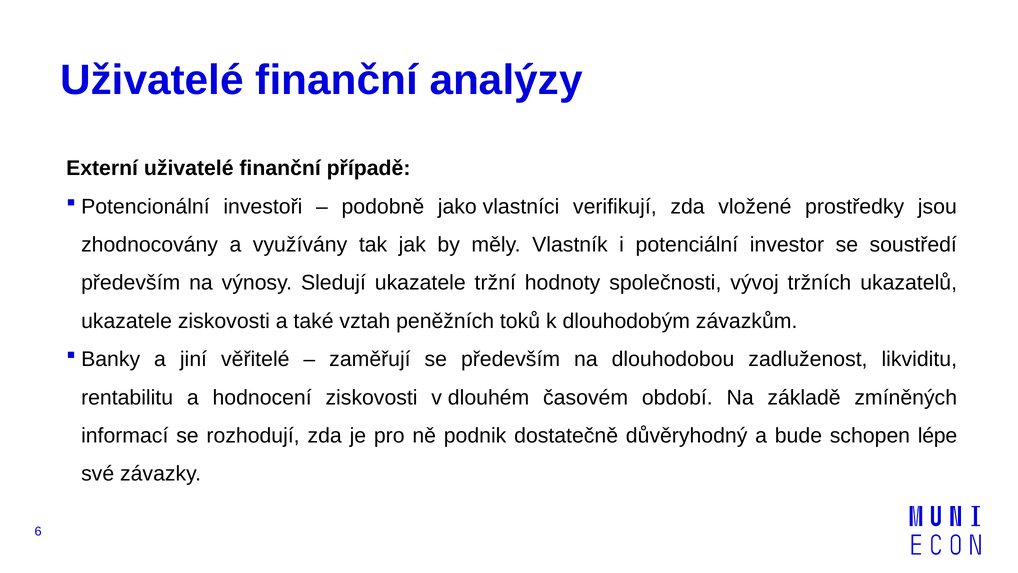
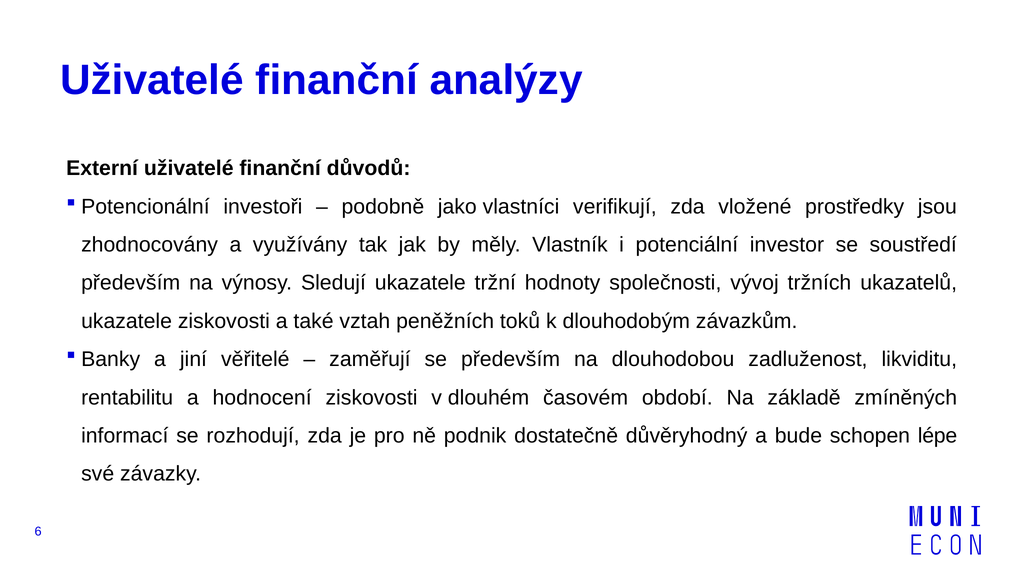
případě: případě -> důvodů
